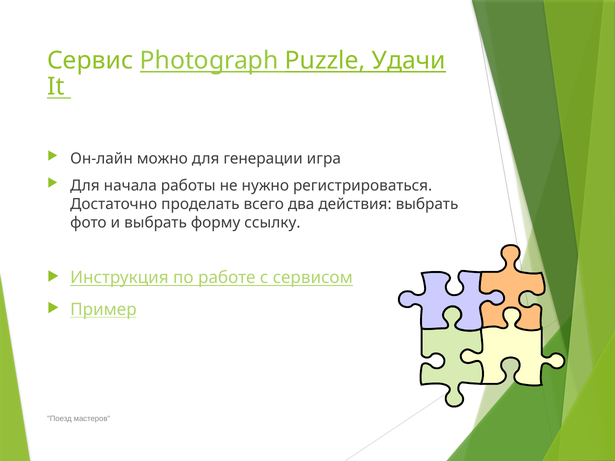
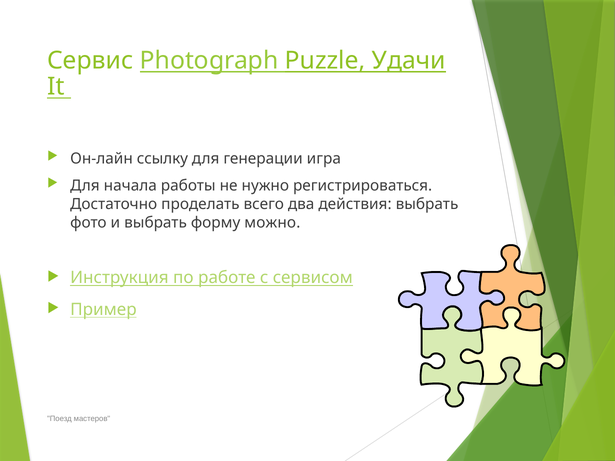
можно: можно -> ссылку
ссылку: ссылку -> можно
